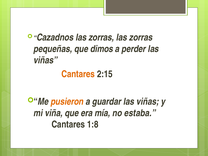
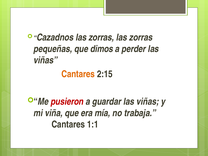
pusieron colour: orange -> red
estaba: estaba -> trabaja
1:8: 1:8 -> 1:1
